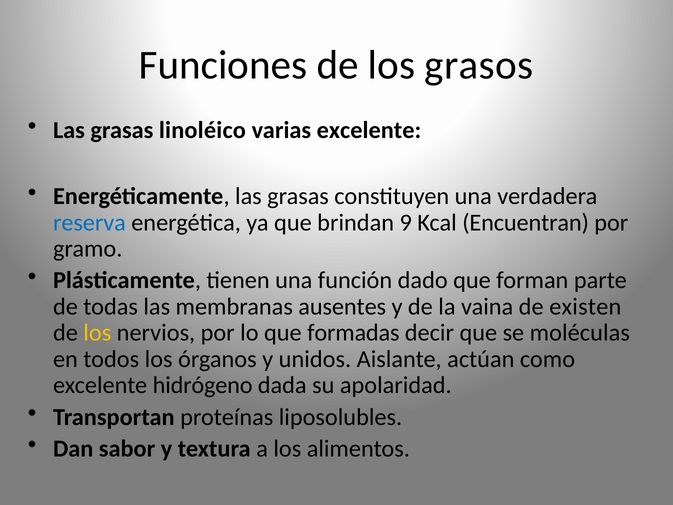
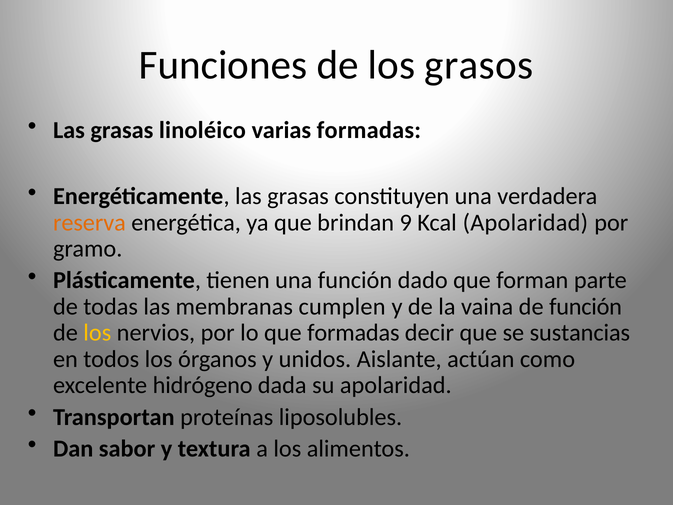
varias excelente: excelente -> formadas
reserva colour: blue -> orange
Kcal Encuentran: Encuentran -> Apolaridad
ausentes: ausentes -> cumplen
de existen: existen -> función
moléculas: moléculas -> sustancias
